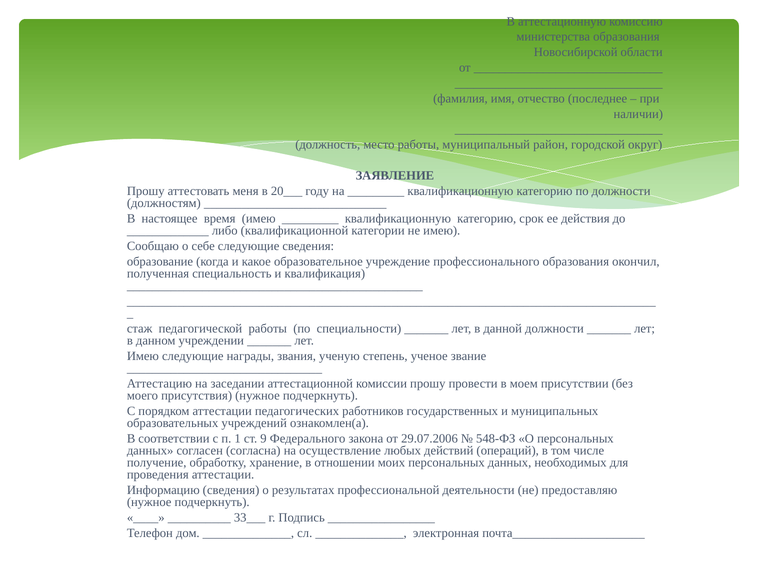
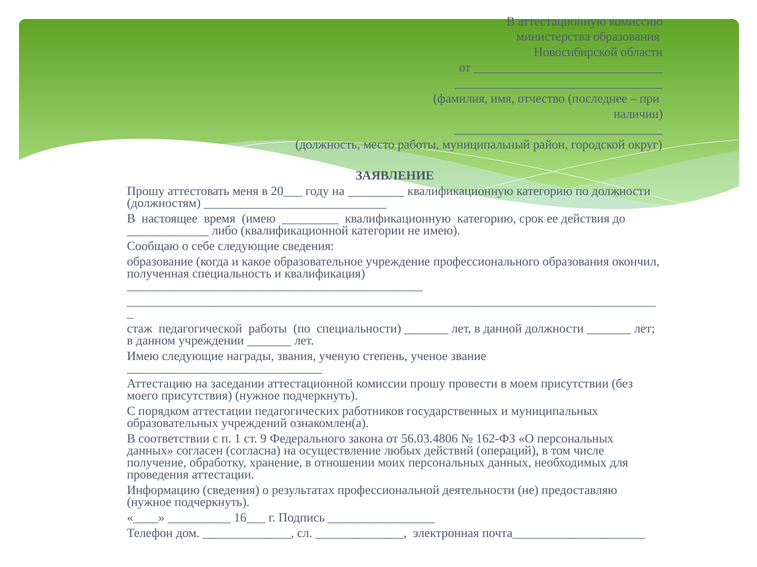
29.07.2006: 29.07.2006 -> 56.03.4806
548-ФЗ: 548-ФЗ -> 162-ФЗ
33___: 33___ -> 16___
